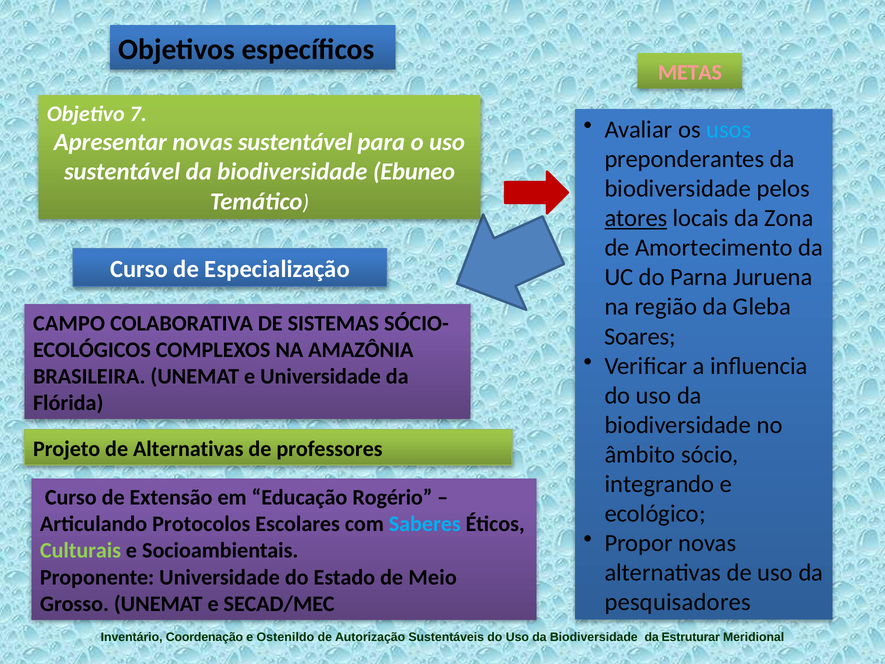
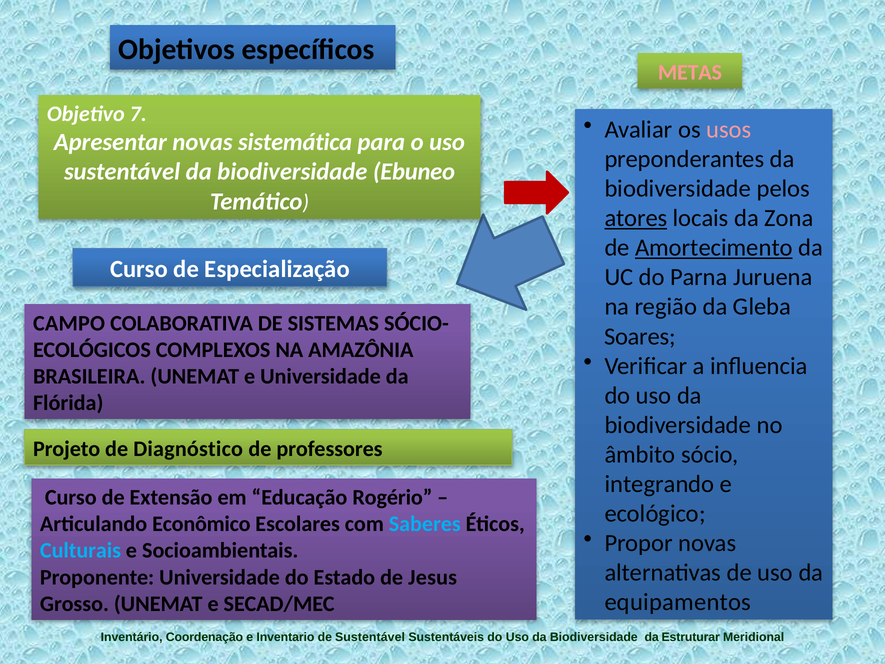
usos colour: light blue -> pink
novas sustentável: sustentável -> sistemática
Amortecimento underline: none -> present
de Alternativas: Alternativas -> Diagnóstico
Protocolos: Protocolos -> Econômico
Culturais colour: light green -> light blue
Meio: Meio -> Jesus
pesquisadores: pesquisadores -> equipamentos
Ostenildo: Ostenildo -> Inventario
de Autorização: Autorização -> Sustentável
